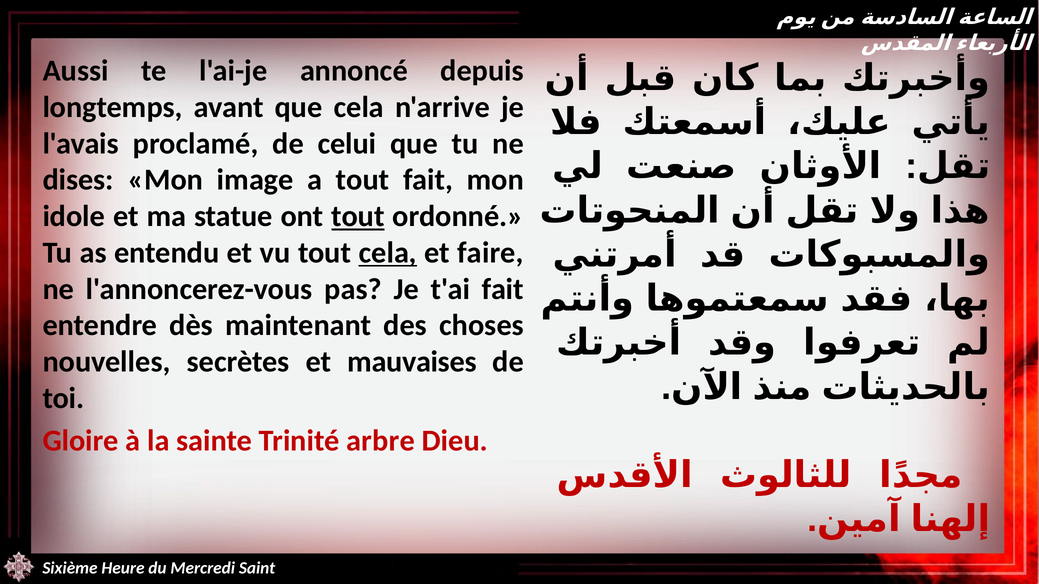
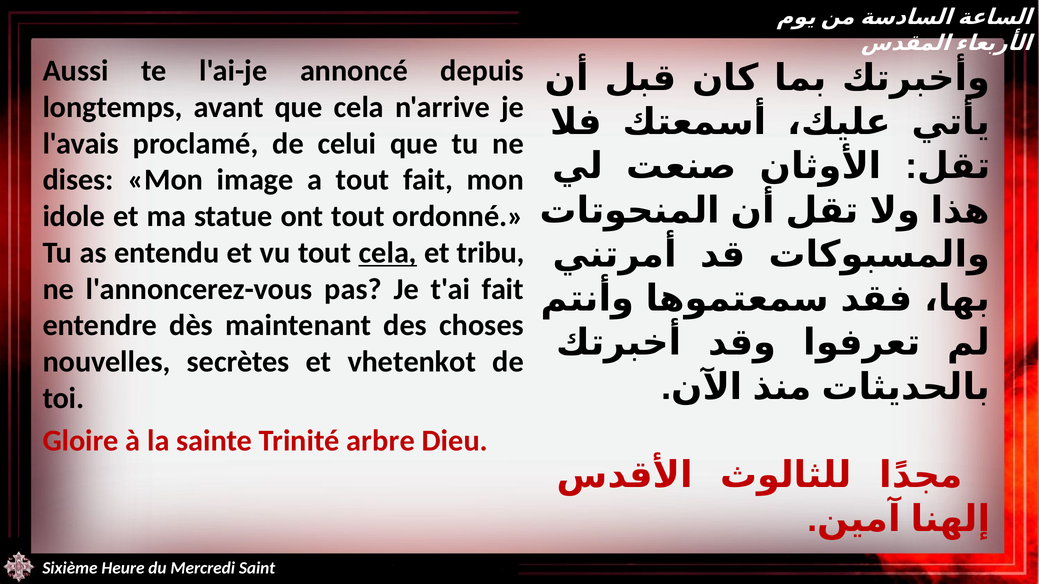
tout at (358, 216) underline: present -> none
faire: faire -> tribu
mauvaises: mauvaises -> vhetenkot
